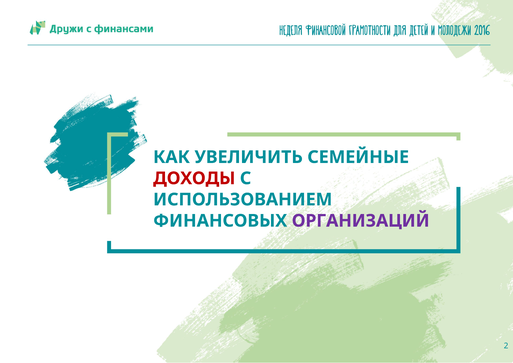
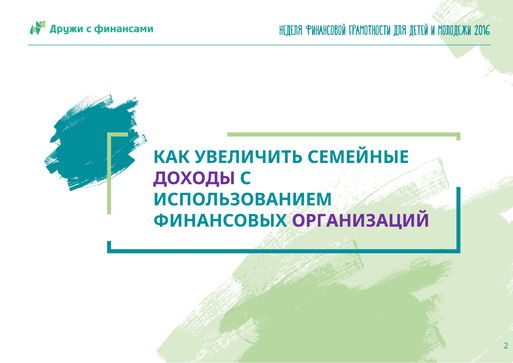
ДОХОДЫ colour: red -> purple
